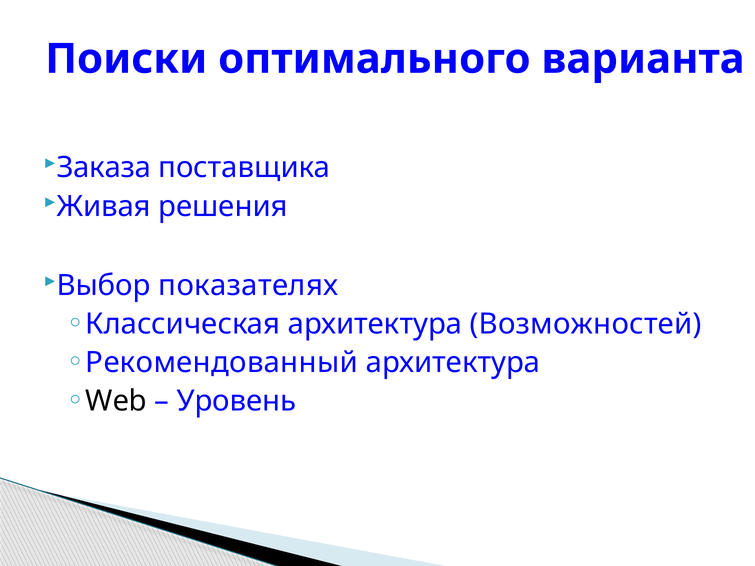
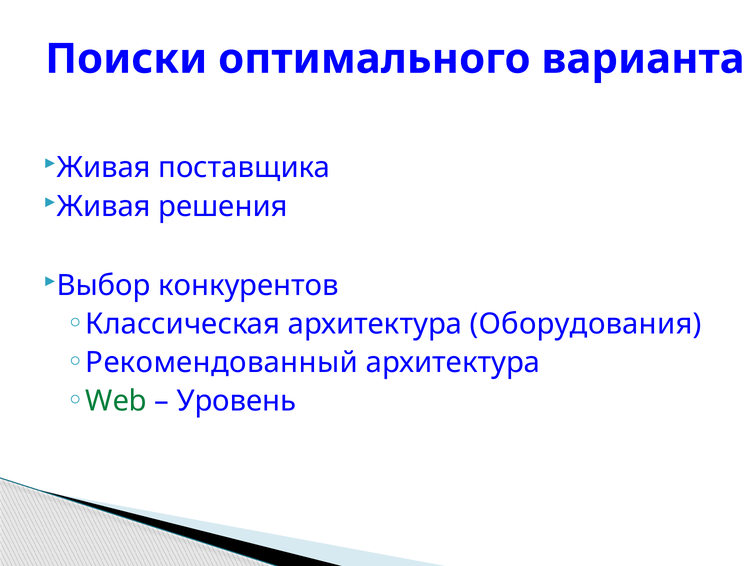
Заказа at (104, 167): Заказа -> Живая
показателях: показателях -> конкурентов
Возможностей: Возможностей -> Оборудования
Web colour: black -> green
